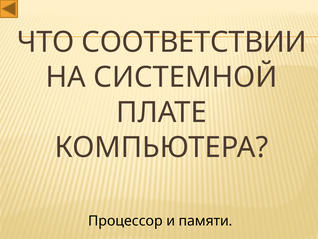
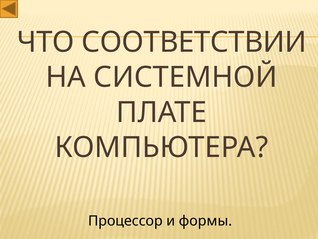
памяти: памяти -> формы
